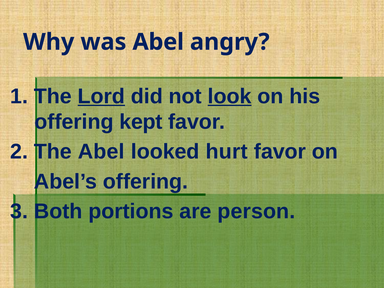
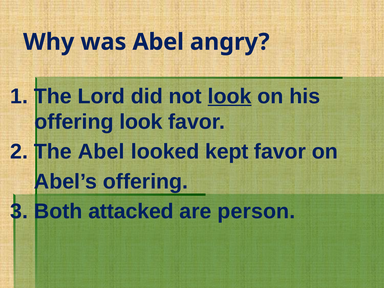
Lord underline: present -> none
offering kept: kept -> look
hurt: hurt -> kept
portions: portions -> attacked
